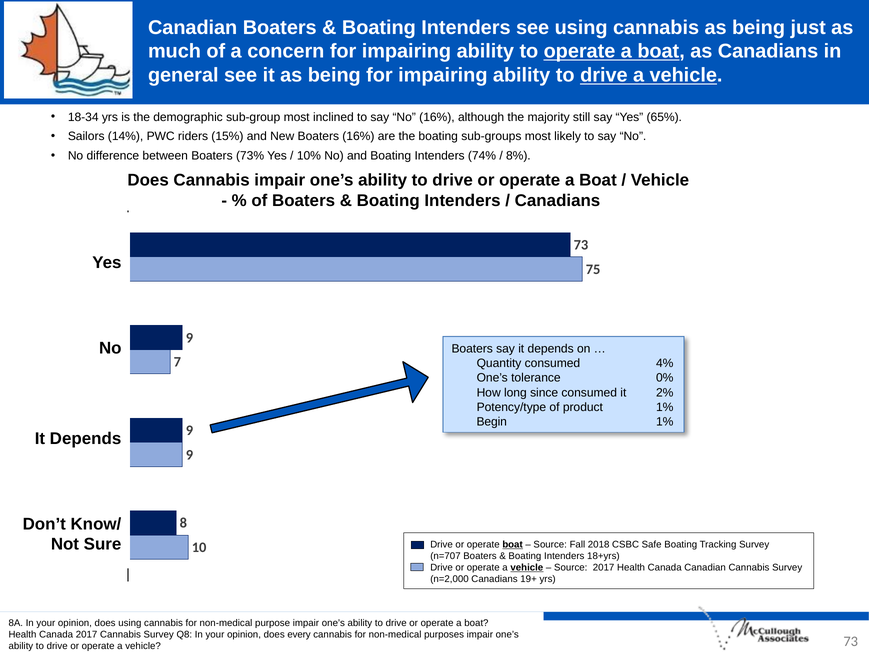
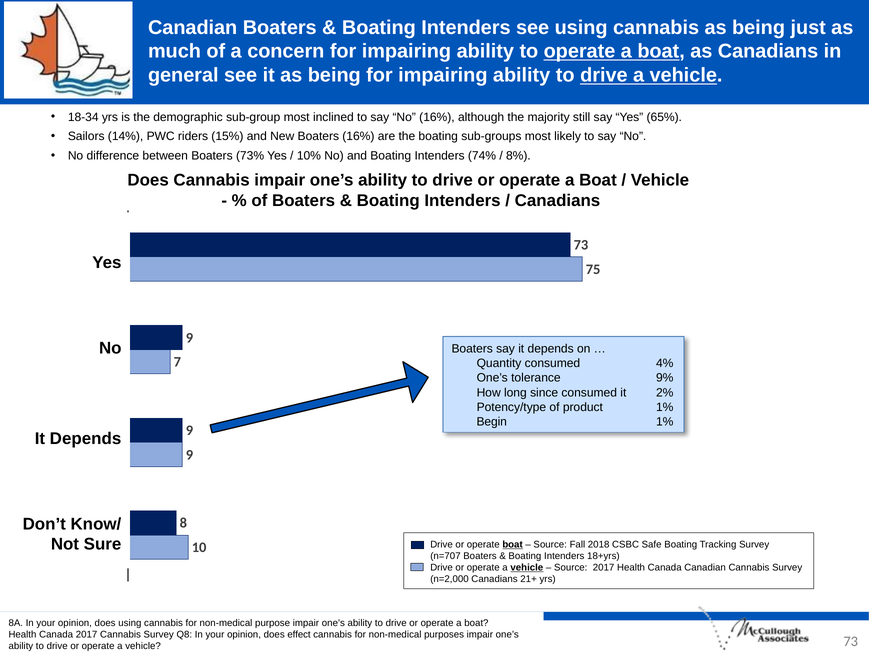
0%: 0% -> 9%
19+: 19+ -> 21+
every: every -> effect
